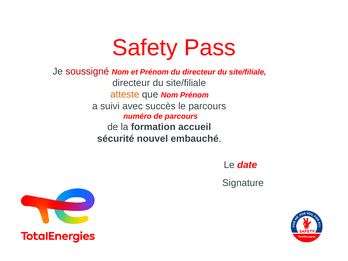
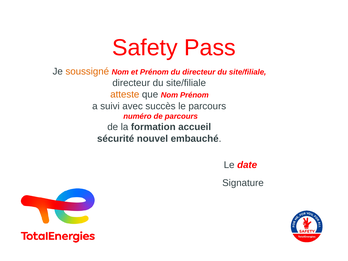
soussigné colour: red -> orange
